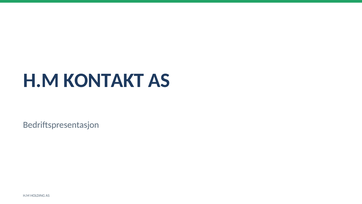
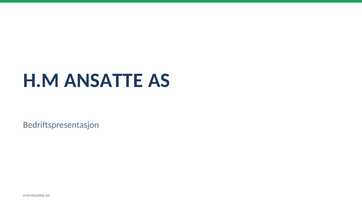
KONTAKT: KONTAKT -> ANSATTE
